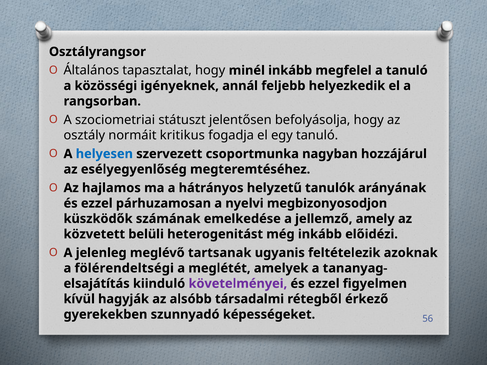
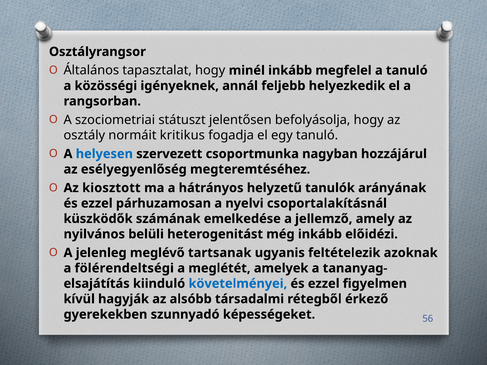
hajlamos: hajlamos -> kiosztott
megbizonyosodjon: megbizonyosodjon -> csoportalakításnál
közvetett: közvetett -> nyilvános
követelményei colour: purple -> blue
